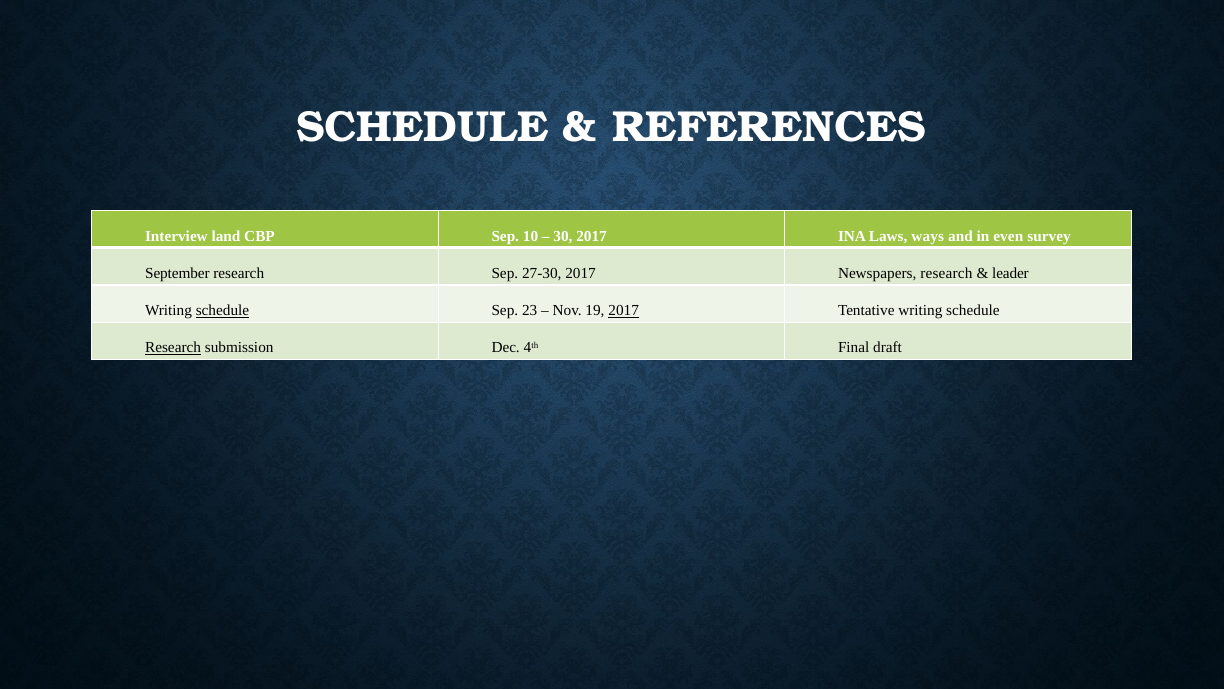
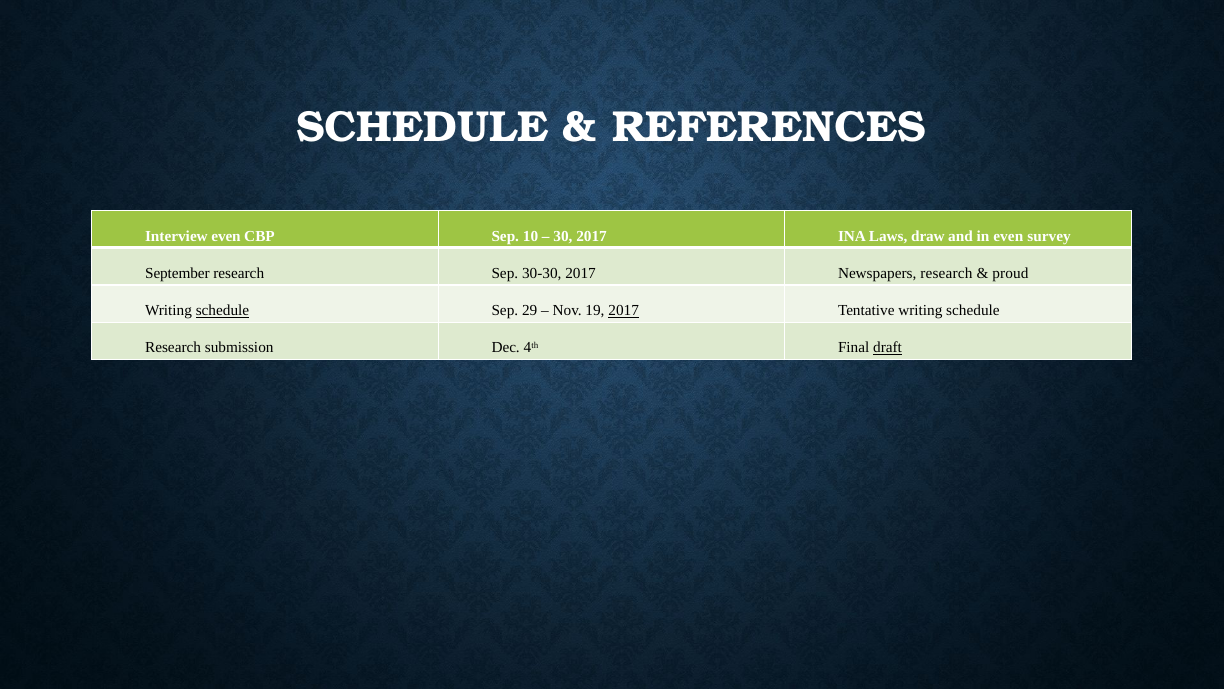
Interview land: land -> even
ways: ways -> draw
27-30: 27-30 -> 30-30
leader: leader -> proud
23: 23 -> 29
Research at (173, 348) underline: present -> none
draft underline: none -> present
